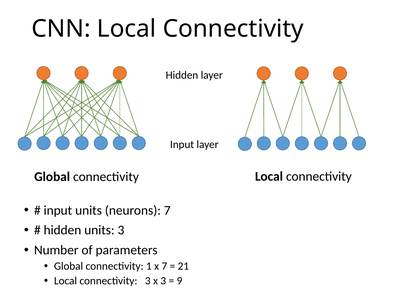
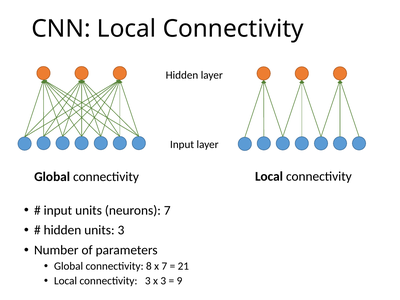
1: 1 -> 8
